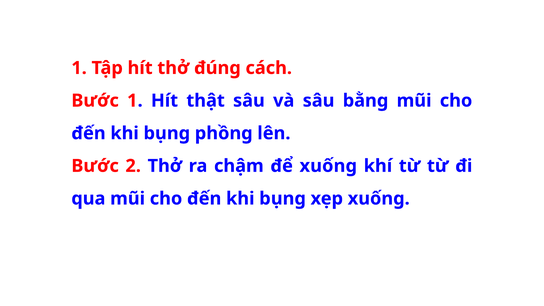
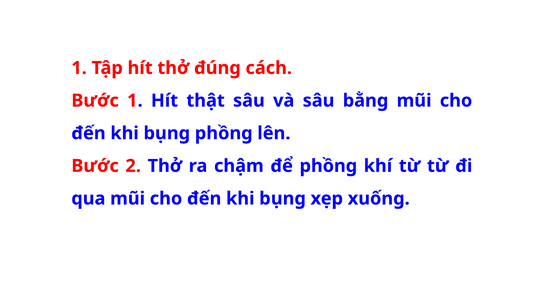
để xuống: xuống -> phồng
